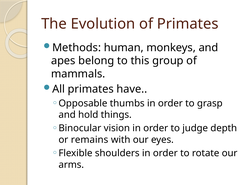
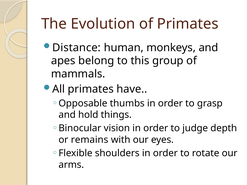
Methods: Methods -> Distance
